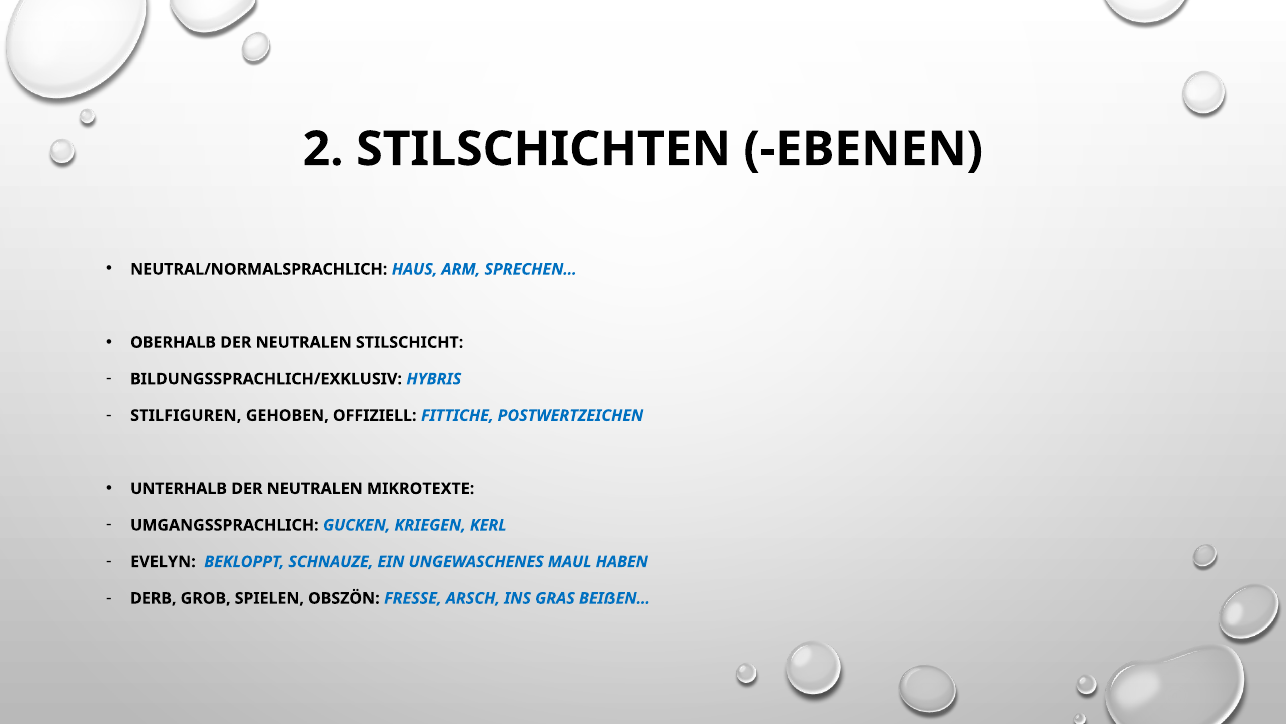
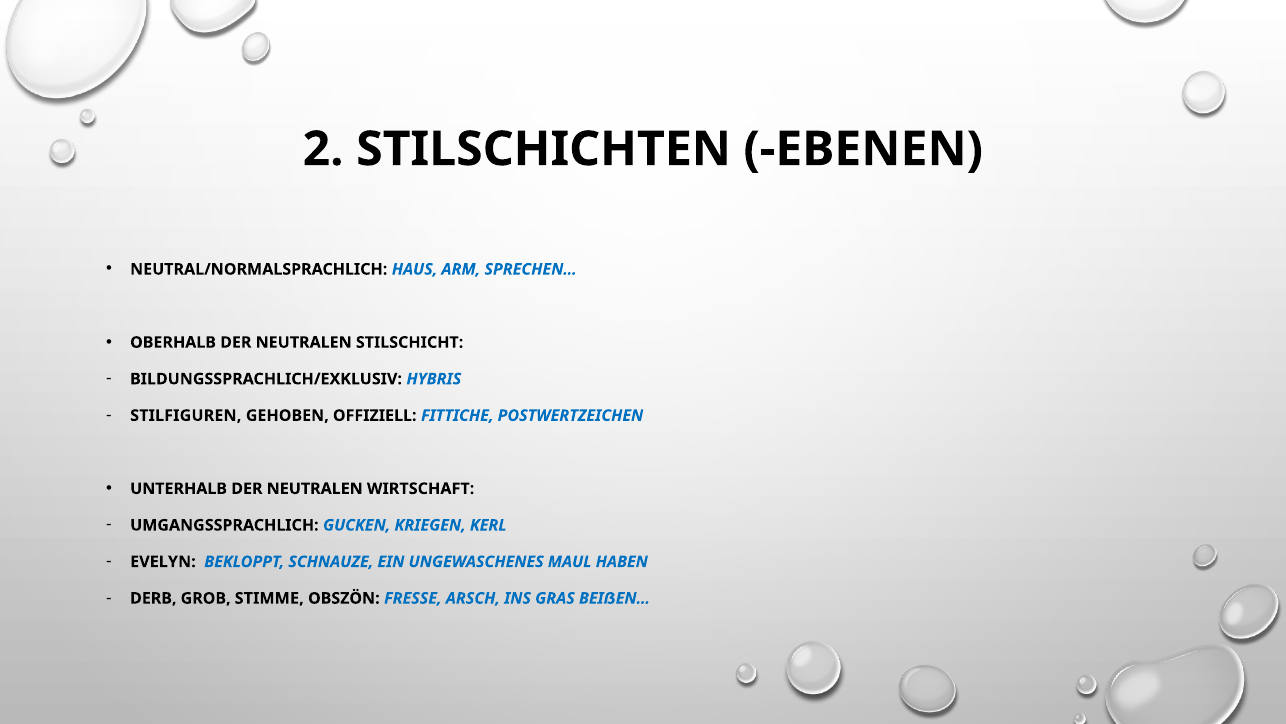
MIKROTEXTE: MIKROTEXTE -> WIRTSCHAFT
SPIELEN: SPIELEN -> STIMME
